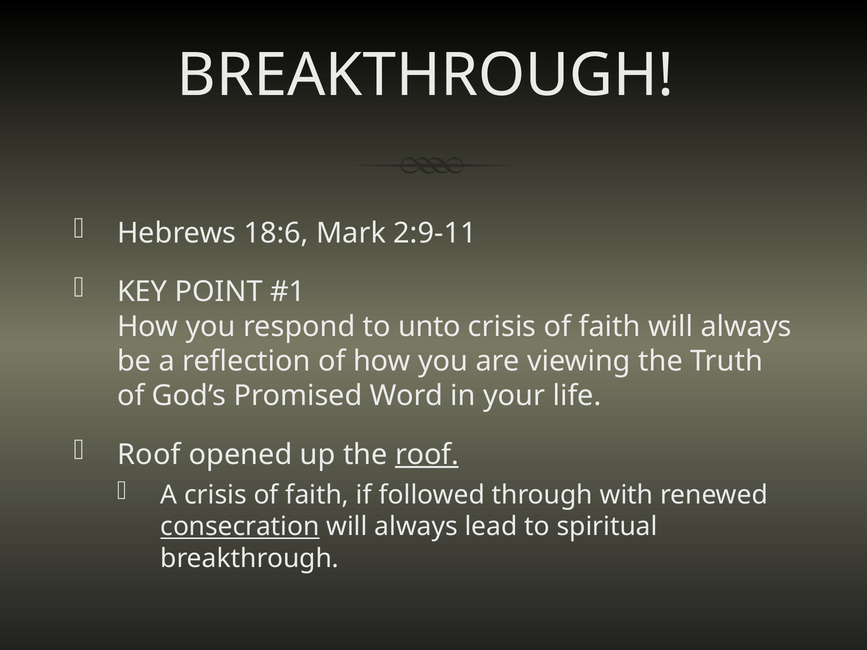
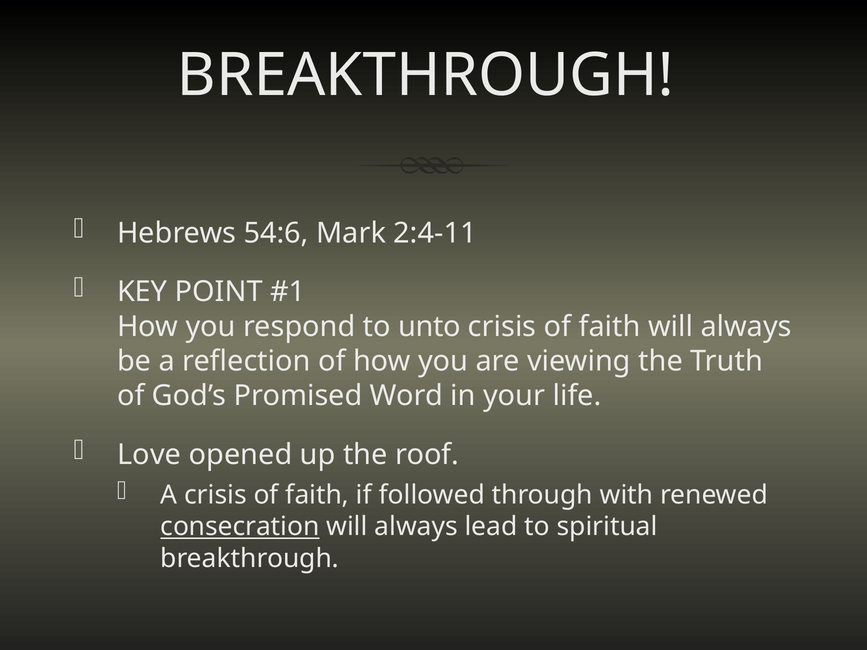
18:6: 18:6 -> 54:6
2:9-11: 2:9-11 -> 2:4-11
Roof at (149, 455): Roof -> Love
roof at (427, 455) underline: present -> none
